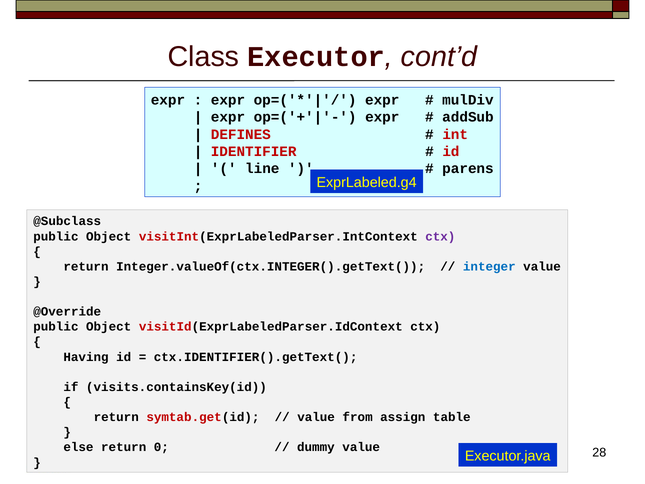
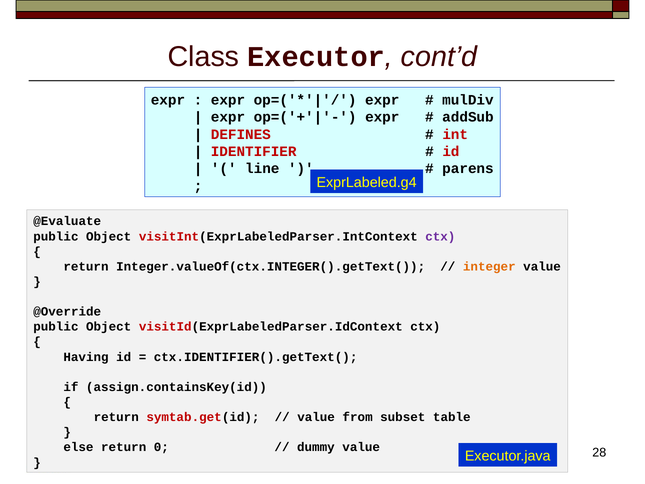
@Subclass: @Subclass -> @Evaluate
integer colour: blue -> orange
visits.containsKey(id: visits.containsKey(id -> assign.containsKey(id
assign: assign -> subset
